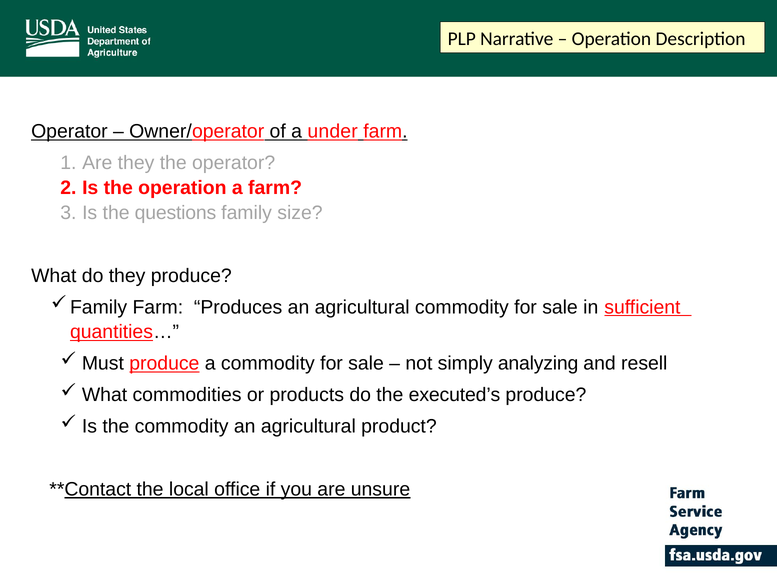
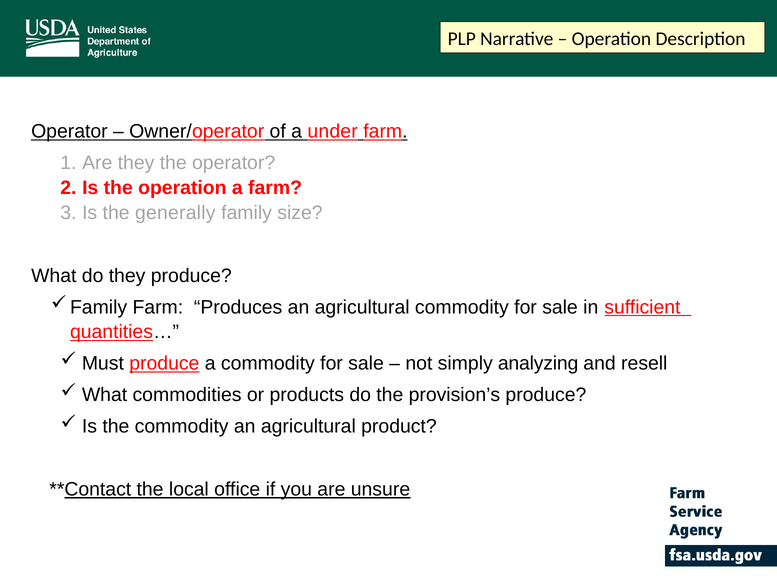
questions: questions -> generally
executed’s: executed’s -> provision’s
